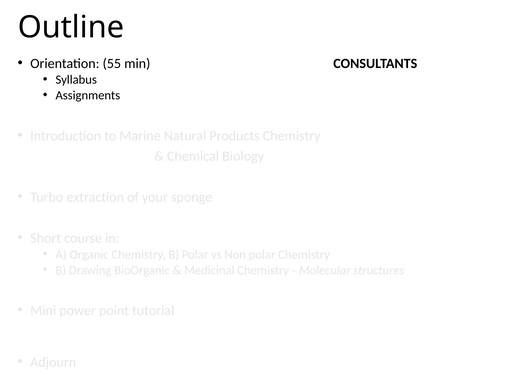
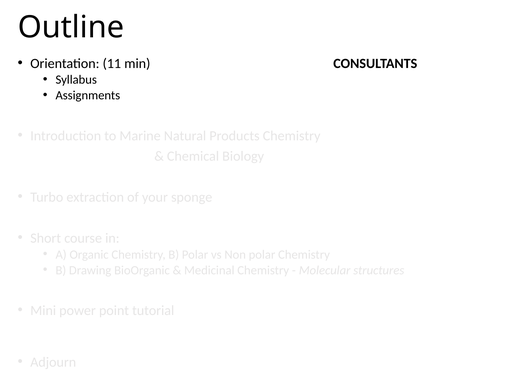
55: 55 -> 11
